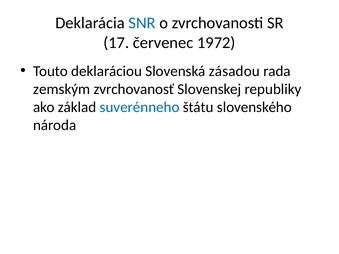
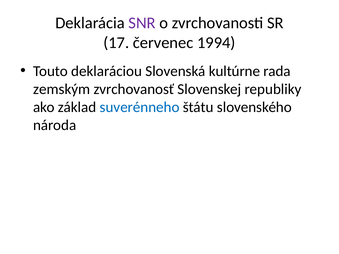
SNR colour: blue -> purple
1972: 1972 -> 1994
zásadou: zásadou -> kultúrne
